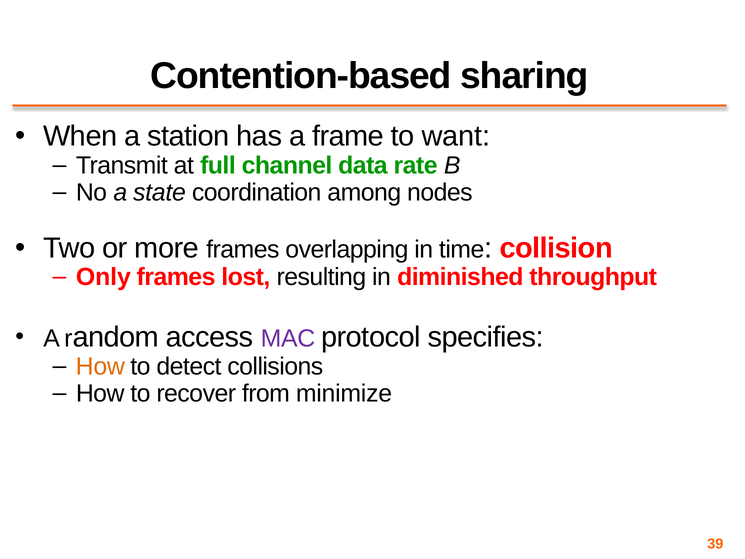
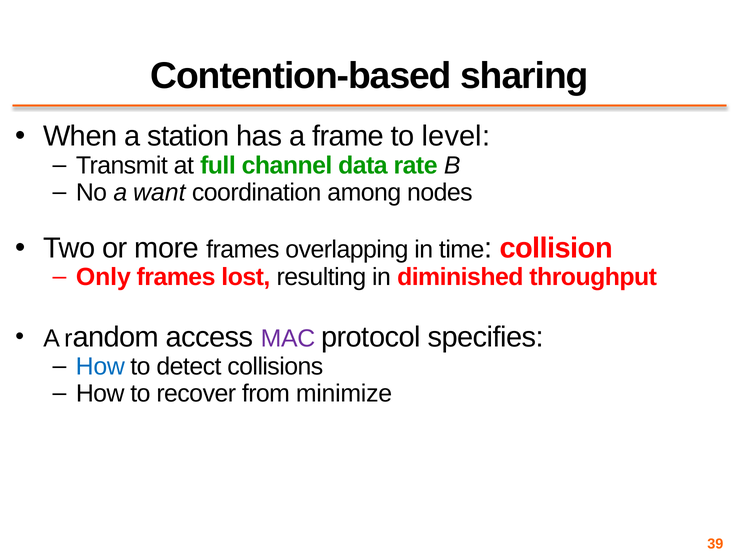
want: want -> level
state: state -> want
How at (100, 366) colour: orange -> blue
